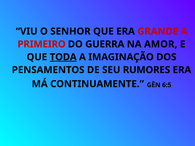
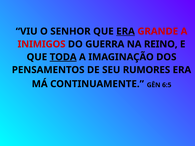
ERA at (126, 31) underline: none -> present
PRIMEIRO: PRIMEIRO -> INIMIGOS
AMOR: AMOR -> REINO
